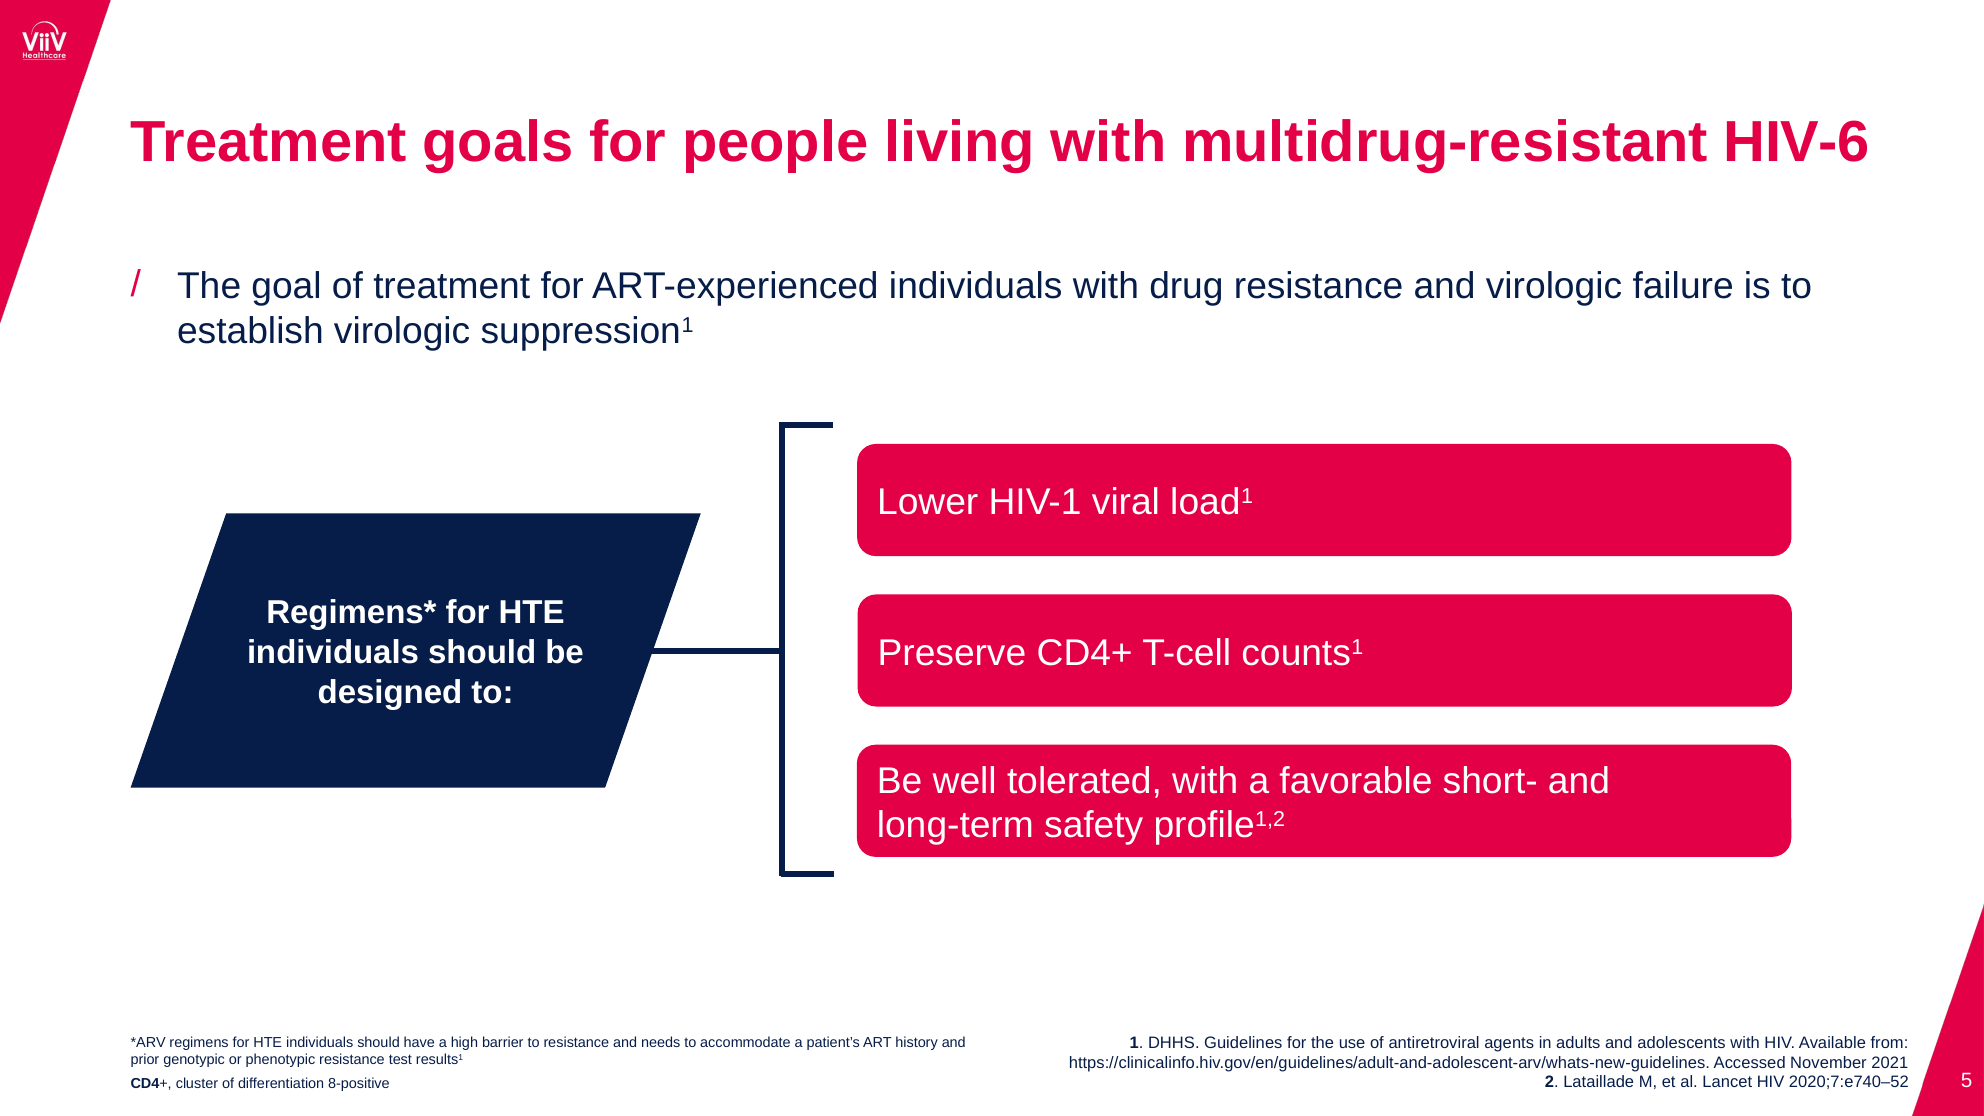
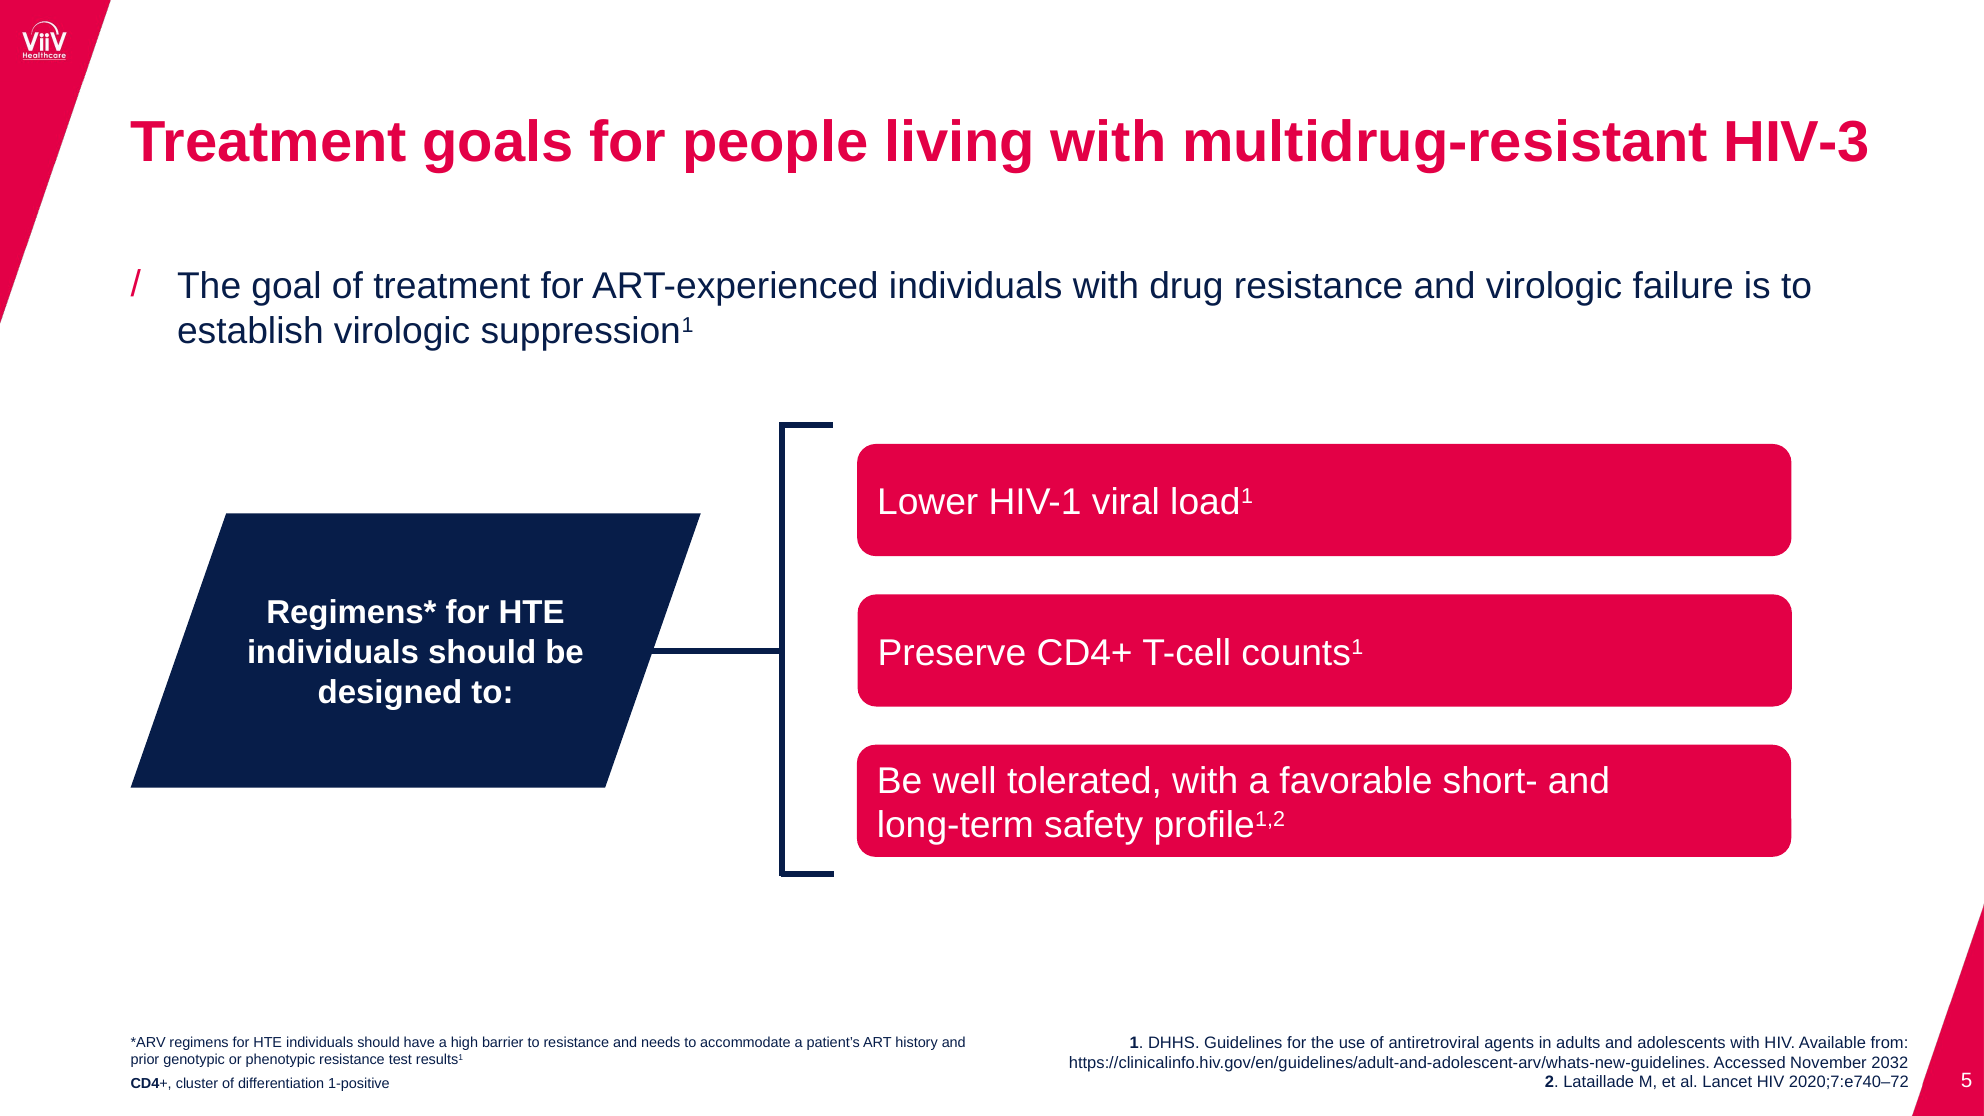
HIV-6: HIV-6 -> HIV-3
2021: 2021 -> 2032
2020;7:e740–52: 2020;7:e740–52 -> 2020;7:e740–72
8-positive: 8-positive -> 1-positive
